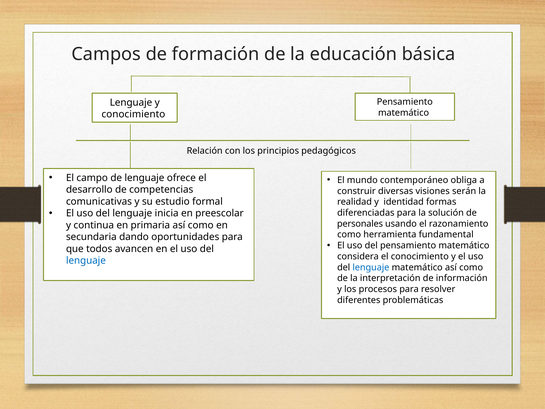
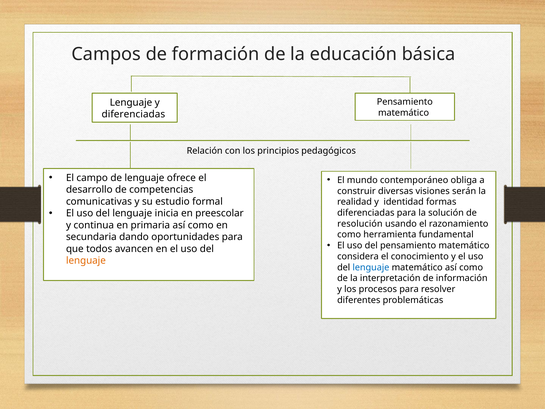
conocimiento at (133, 114): conocimiento -> diferenciadas
personales: personales -> resolución
lenguaje at (86, 261) colour: blue -> orange
